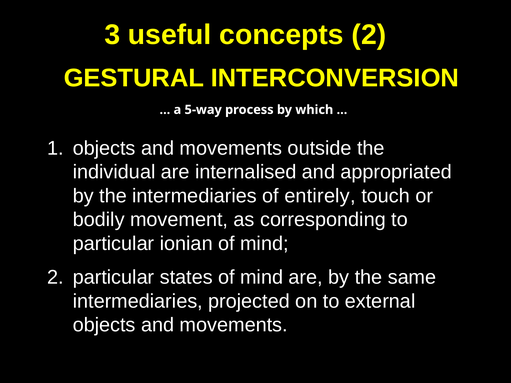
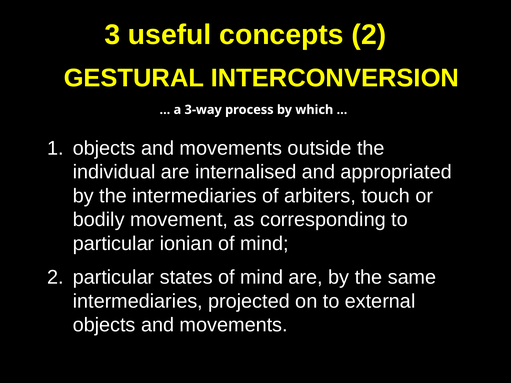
5-way: 5-way -> 3-way
entirely: entirely -> arbiters
